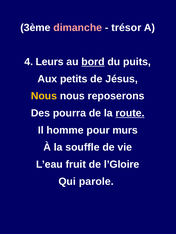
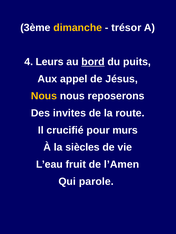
dimanche colour: pink -> yellow
petits: petits -> appel
pourra: pourra -> invites
route underline: present -> none
homme: homme -> crucifié
souffle: souffle -> siècles
l’Gloire: l’Gloire -> l’Amen
